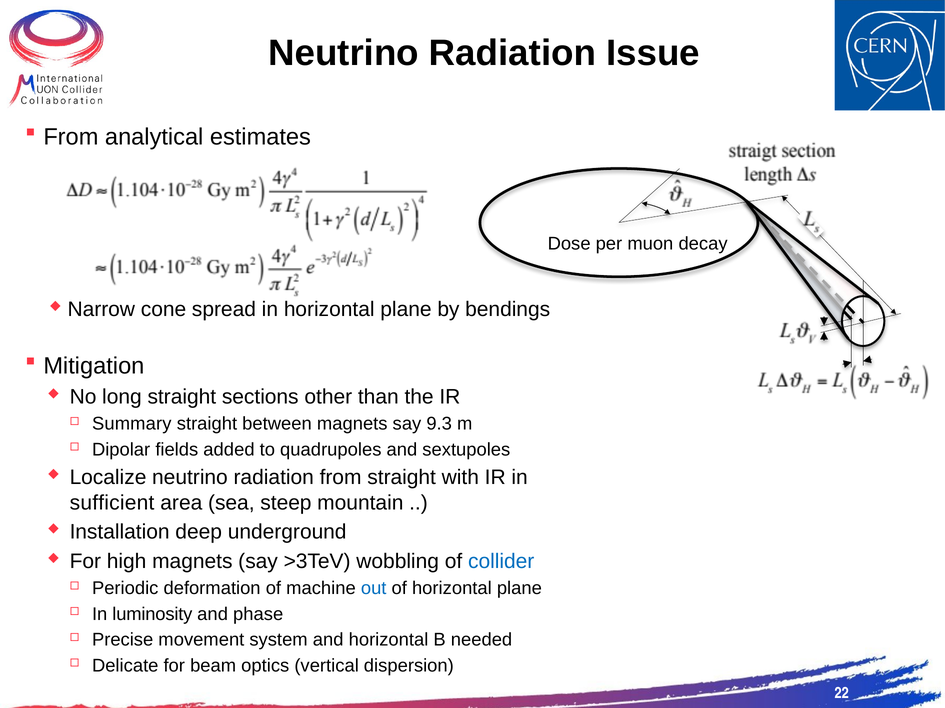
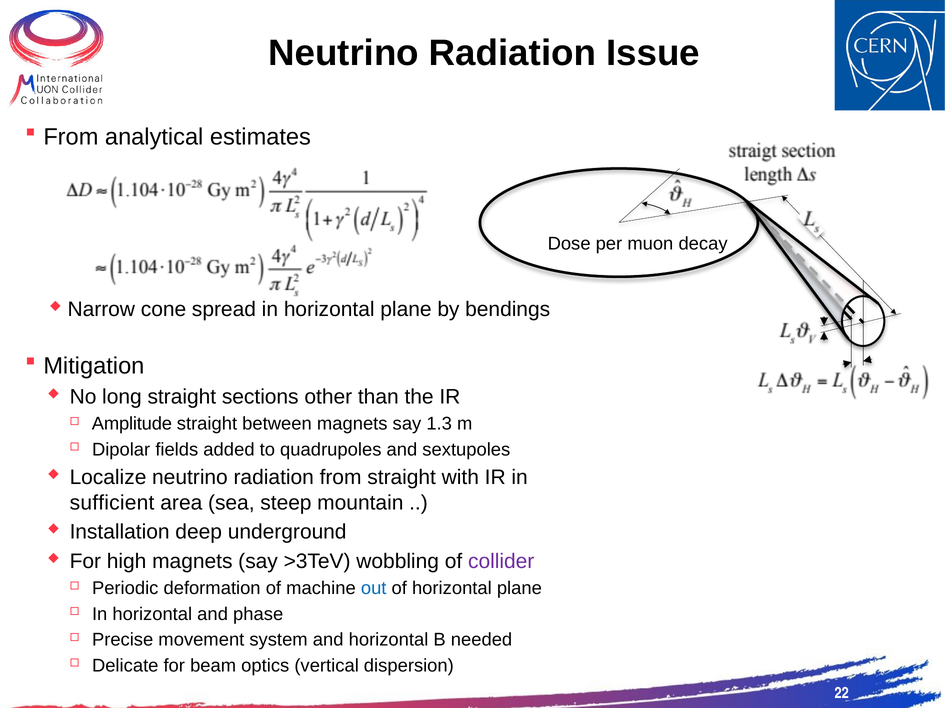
Summary: Summary -> Amplitude
9.3: 9.3 -> 1.3
collider colour: blue -> purple
luminosity at (152, 615): luminosity -> horizontal
